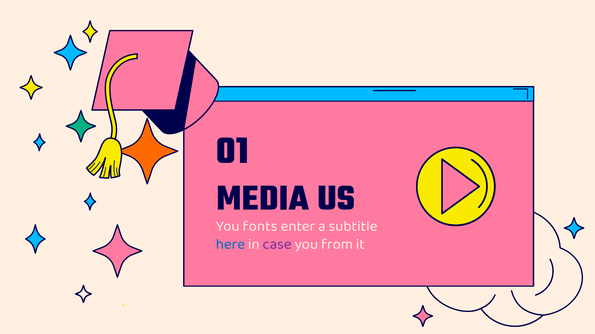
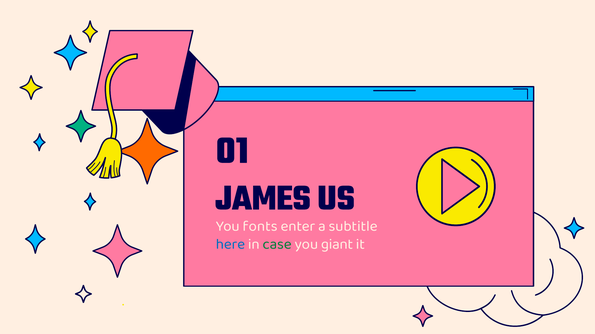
MEDIA: MEDIA -> JAMES
case colour: purple -> green
from: from -> giant
